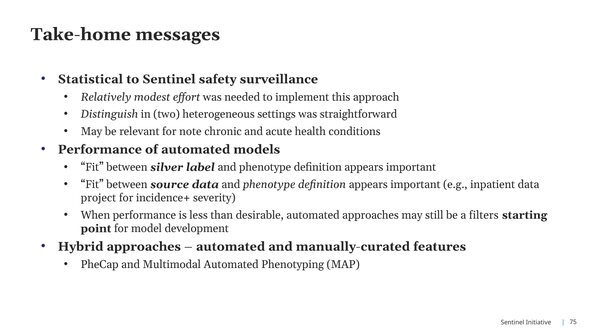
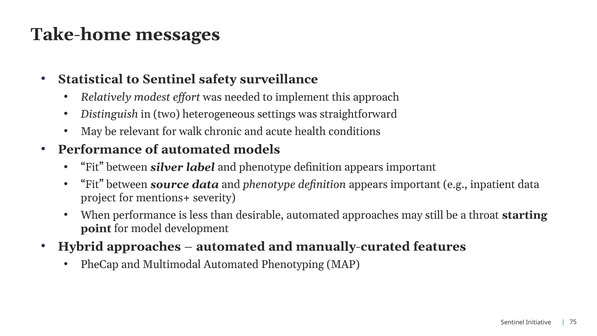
note: note -> walk
incidence+: incidence+ -> mentions+
filters: filters -> throat
